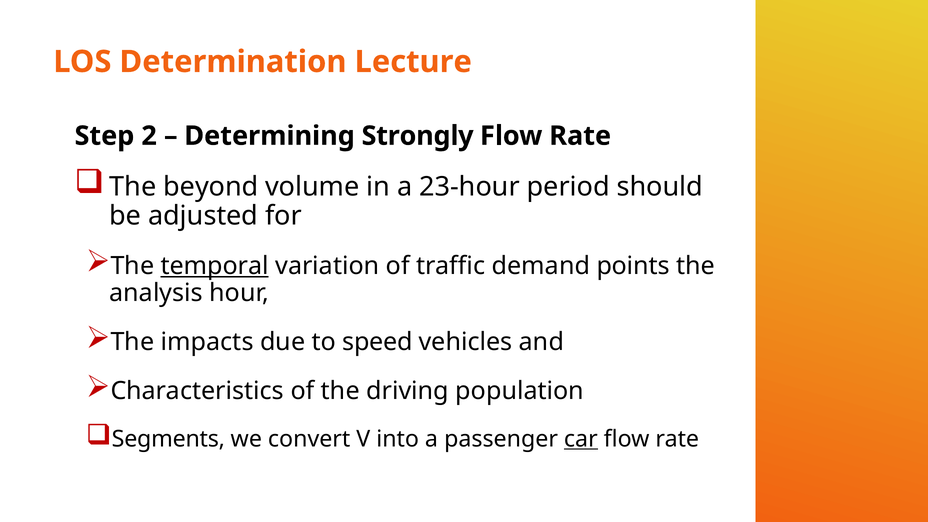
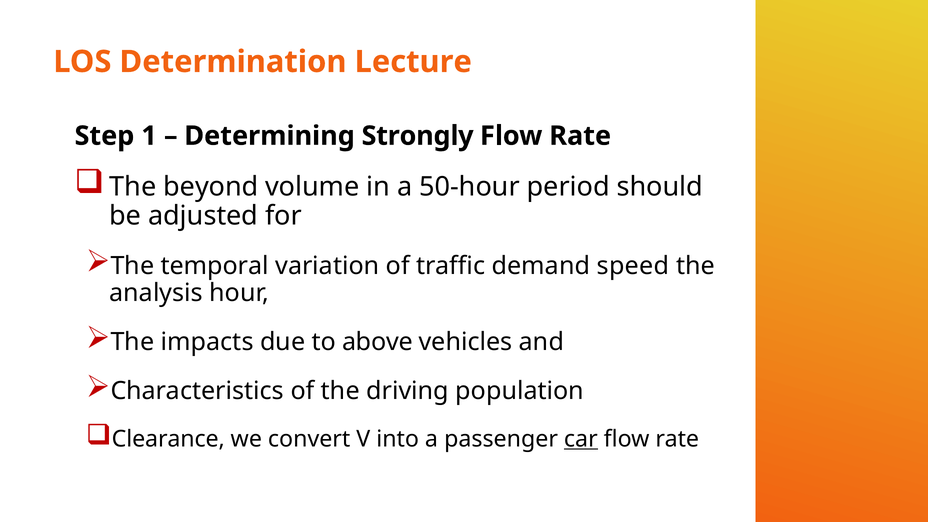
2: 2 -> 1
23-hour: 23-hour -> 50-hour
temporal underline: present -> none
points: points -> speed
speed: speed -> above
Segments: Segments -> Clearance
